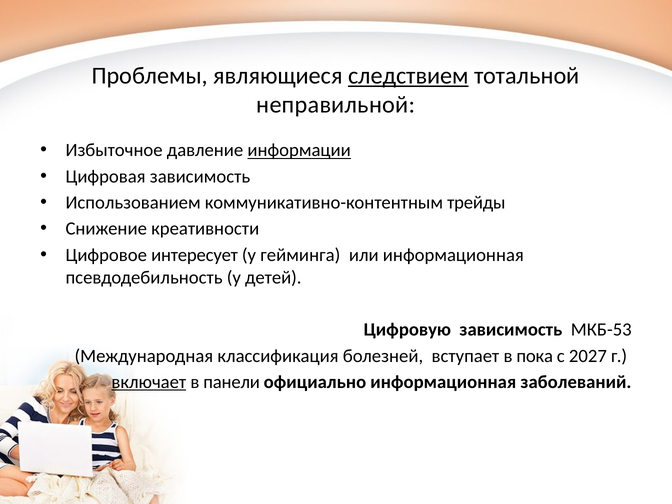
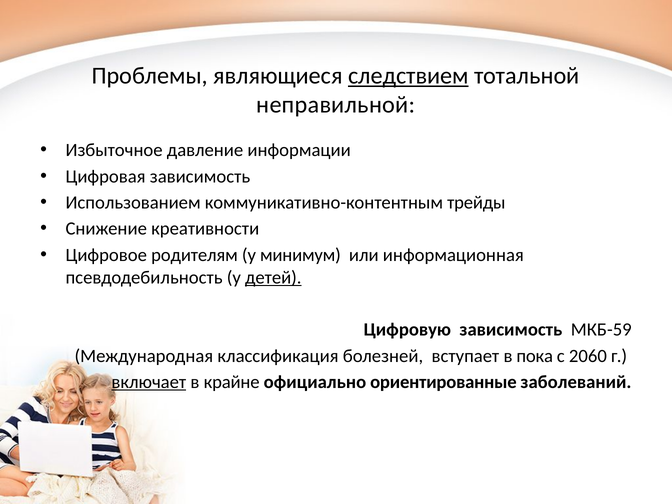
информации underline: present -> none
интересует: интересует -> родителям
гейминга: гейминга -> минимум
детей underline: none -> present
МКБ-53: МКБ-53 -> МКБ-59
2027: 2027 -> 2060
панели: панели -> крайне
официально информационная: информационная -> ориентированные
